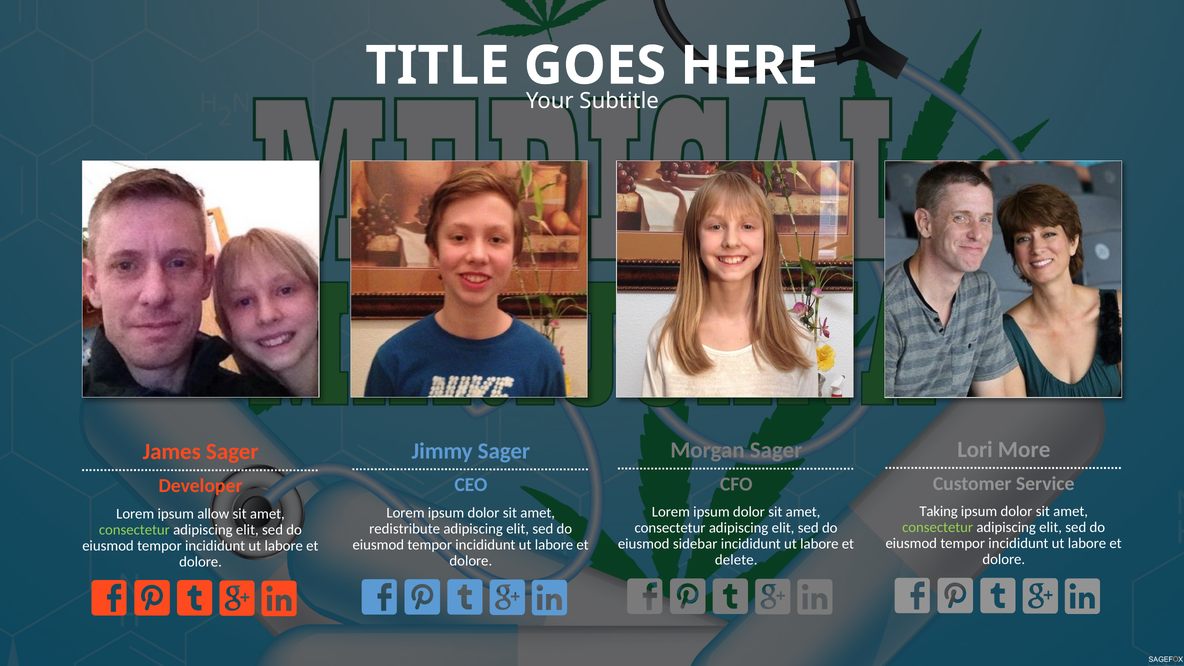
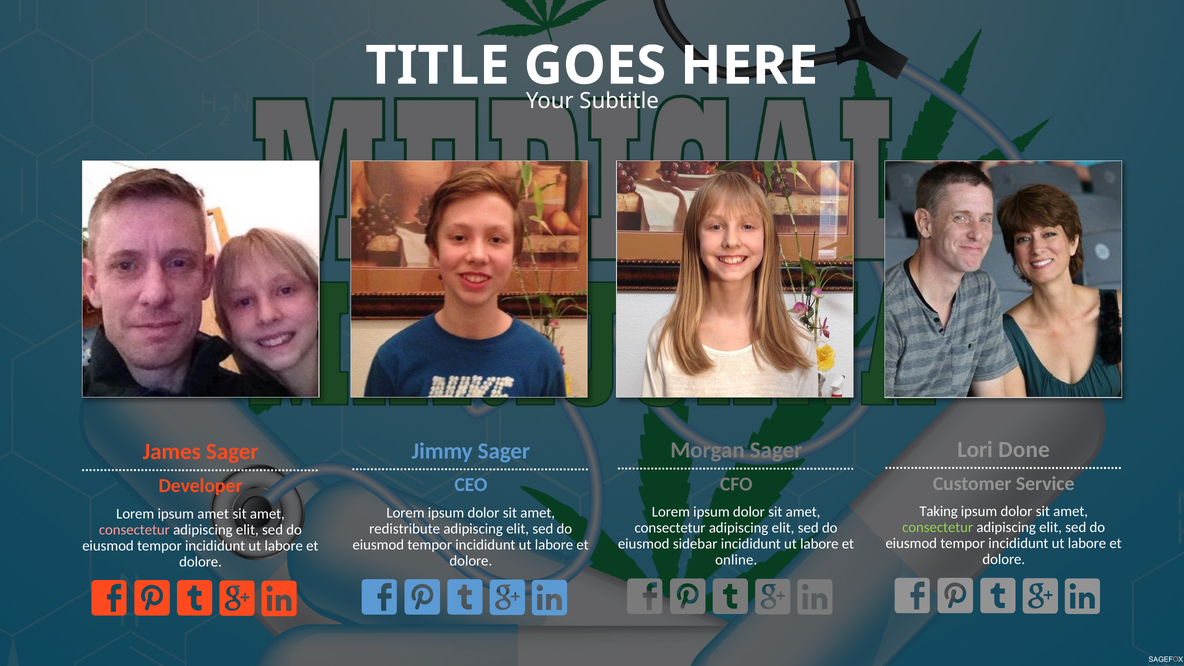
More: More -> Done
ipsum allow: allow -> amet
consectetur at (134, 530) colour: light green -> pink
delete: delete -> online
